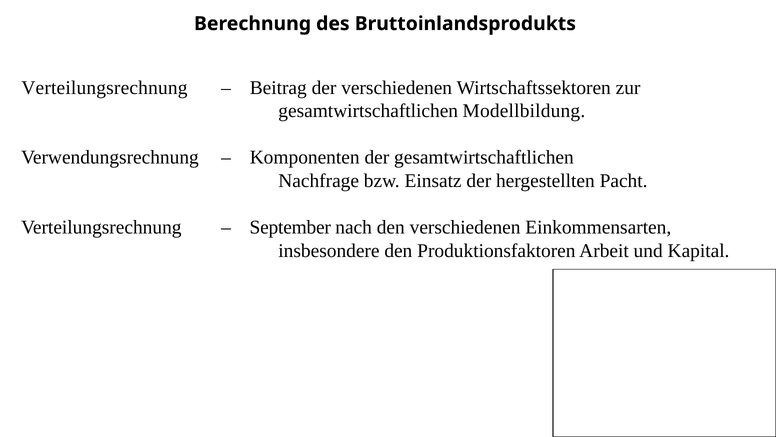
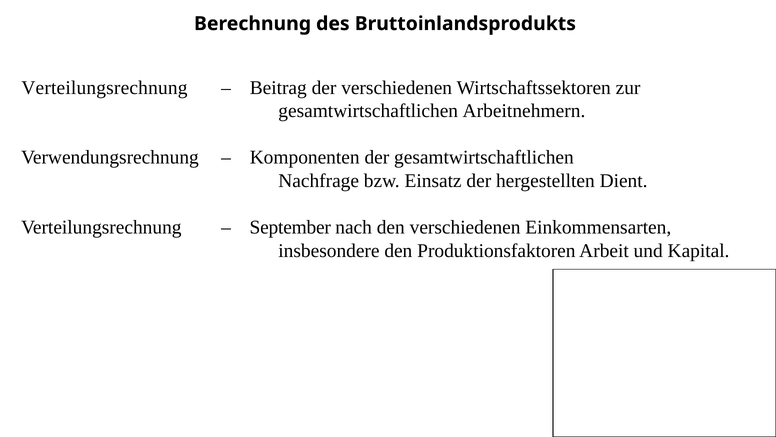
Modellbildung: Modellbildung -> Arbeitnehmern
Pacht: Pacht -> Dient
